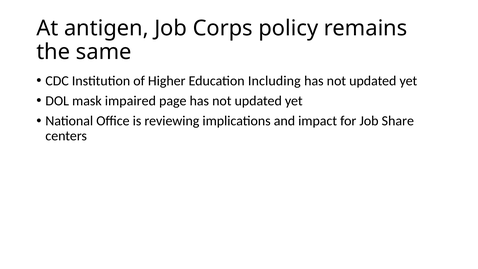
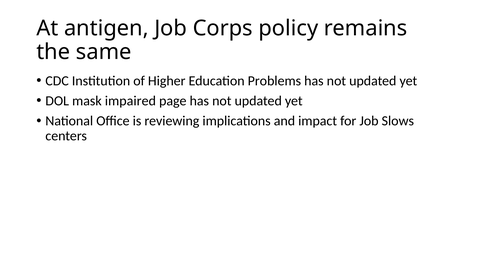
Including: Including -> Problems
Share: Share -> Slows
